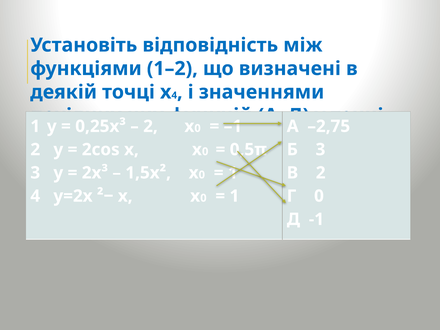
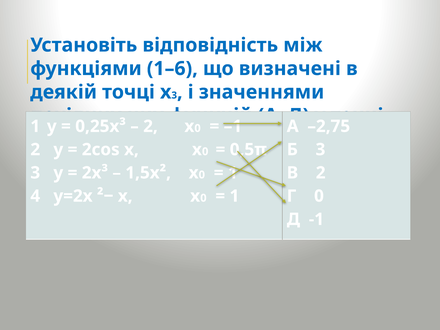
1–2: 1–2 -> 1–6
4 at (174, 95): 4 -> 3
